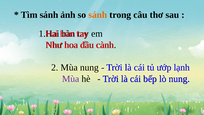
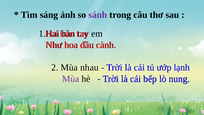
Tìm sánh: sánh -> sáng
sánh at (98, 15) colour: orange -> purple
Mùa nung: nung -> nhau
